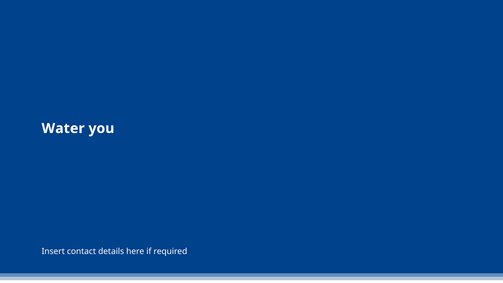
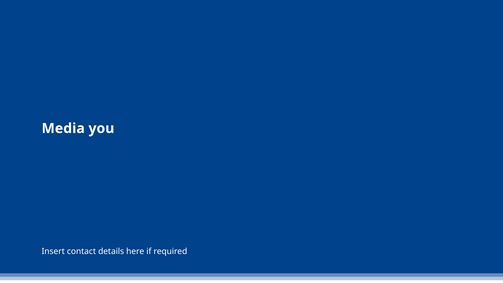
Water: Water -> Media
